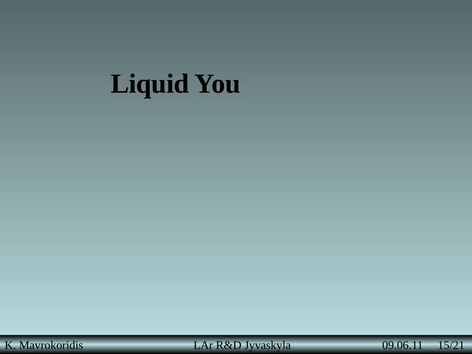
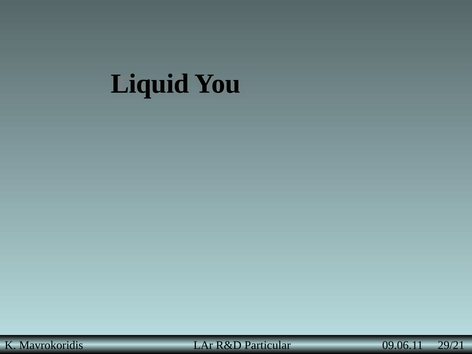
Jyvaskyla: Jyvaskyla -> Particular
15/21: 15/21 -> 29/21
